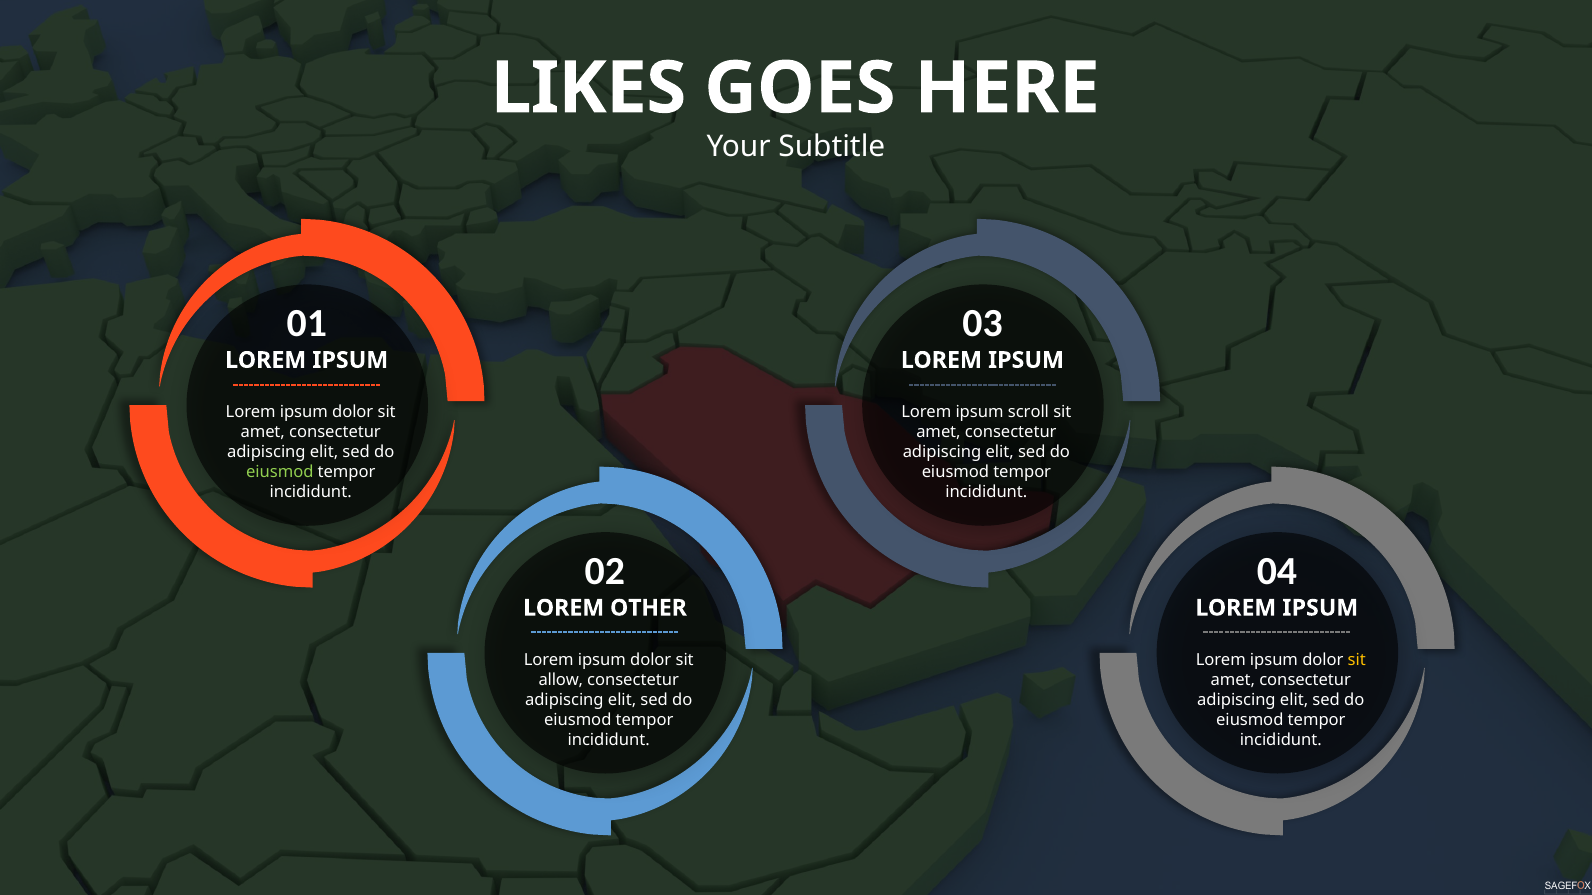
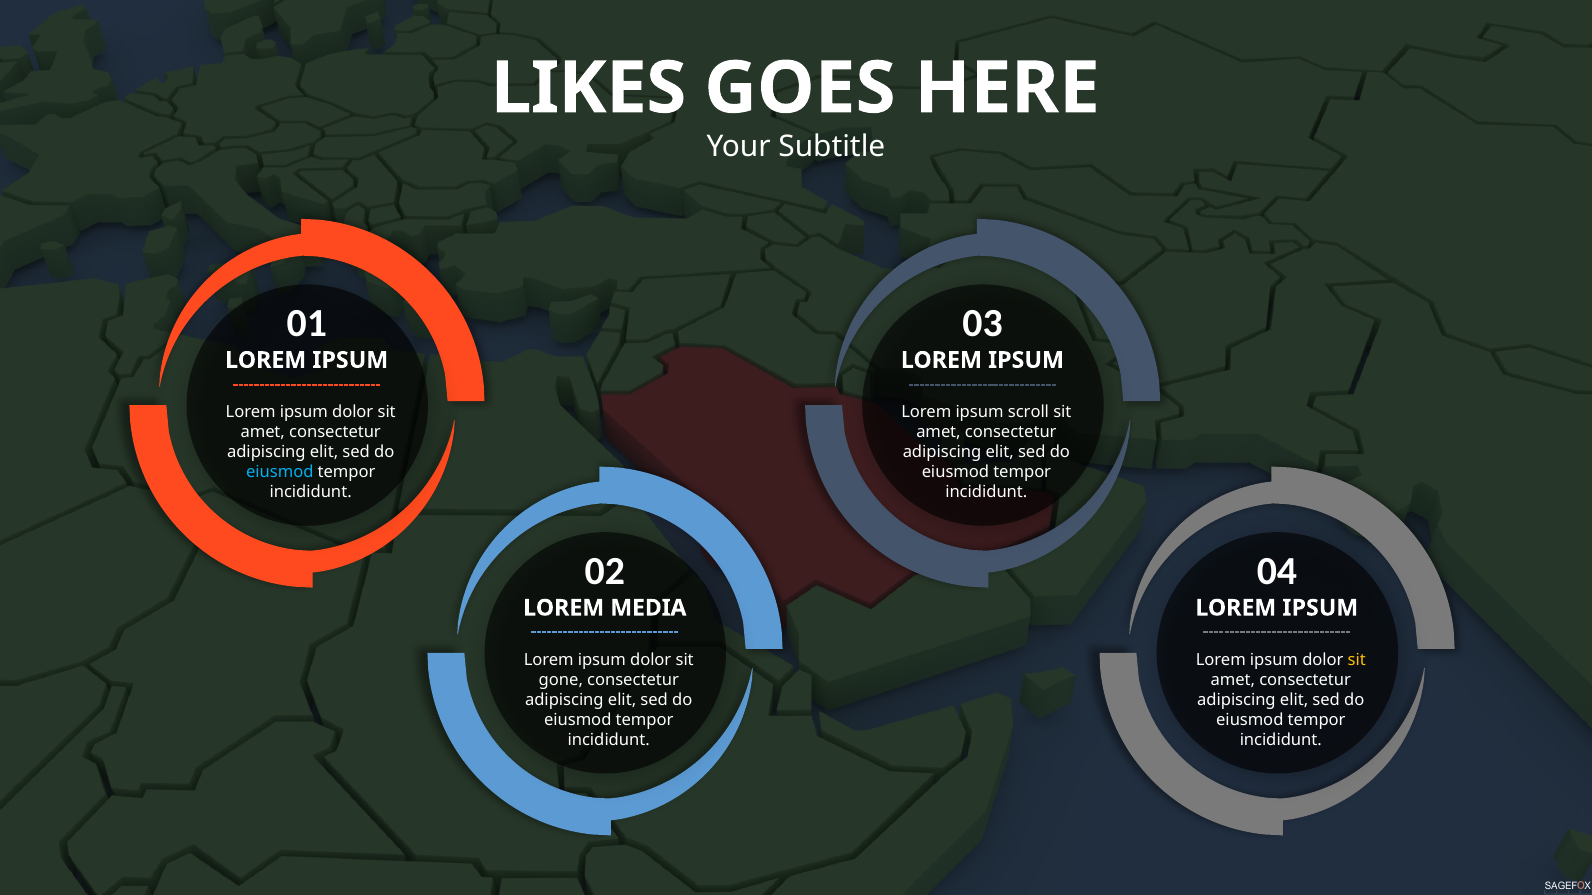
eiusmod at (280, 472) colour: light green -> light blue
OTHER: OTHER -> MEDIA
allow: allow -> gone
